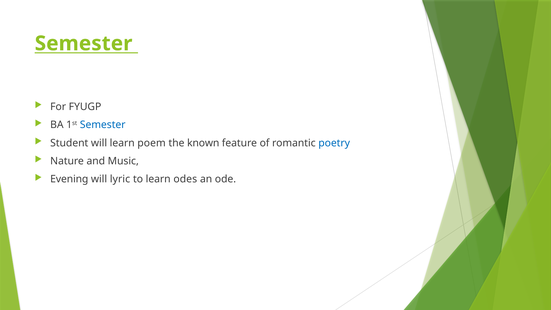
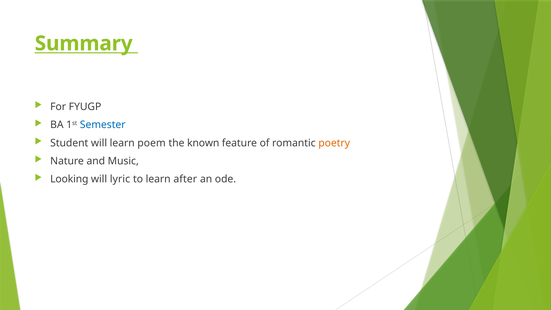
Semester at (84, 43): Semester -> Summary
poetry colour: blue -> orange
Evening: Evening -> Looking
odes: odes -> after
